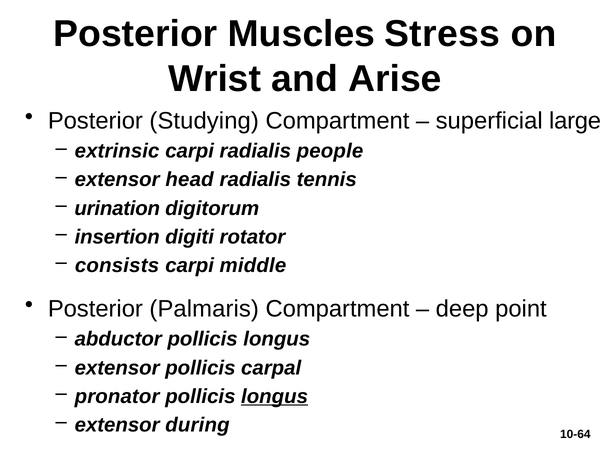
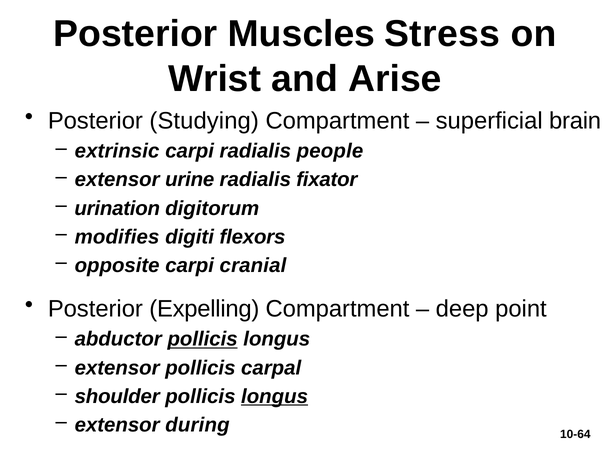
large: large -> brain
head: head -> urine
tennis: tennis -> fixator
insertion: insertion -> modifies
rotator: rotator -> flexors
consists: consists -> opposite
middle: middle -> cranial
Palmaris: Palmaris -> Expelling
pollicis at (203, 339) underline: none -> present
pronator: pronator -> shoulder
